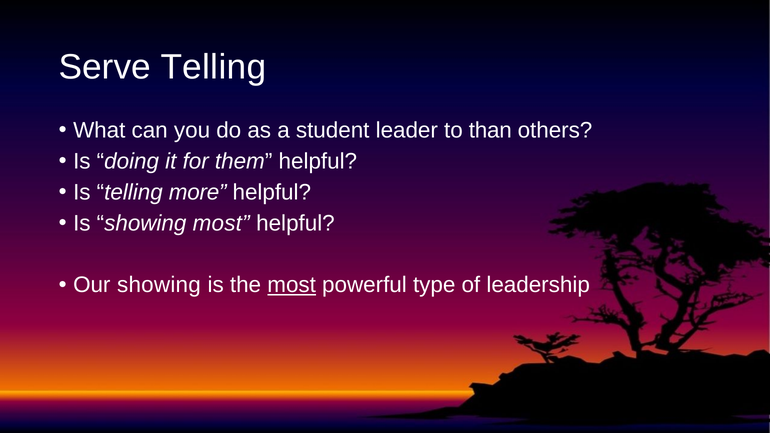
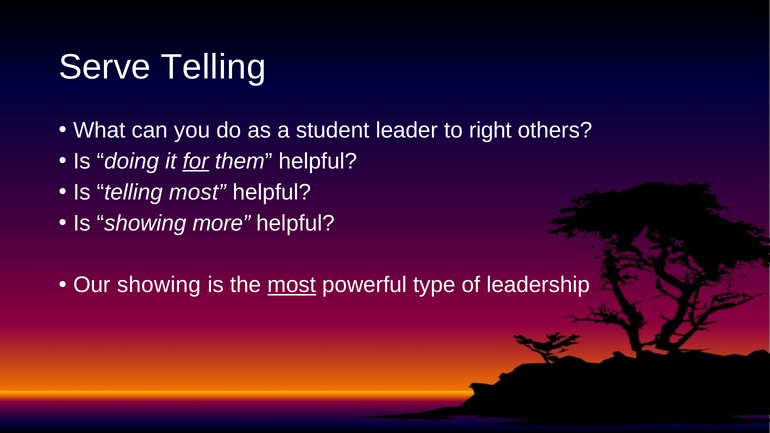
than: than -> right
for underline: none -> present
telling more: more -> most
showing most: most -> more
